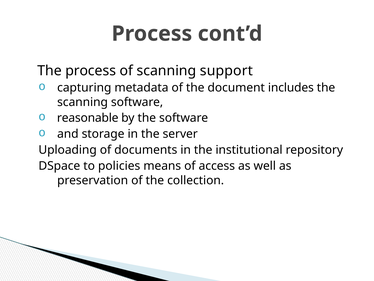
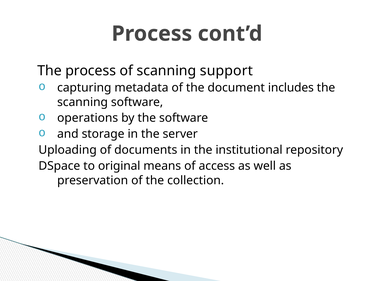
reasonable: reasonable -> operations
policies: policies -> original
